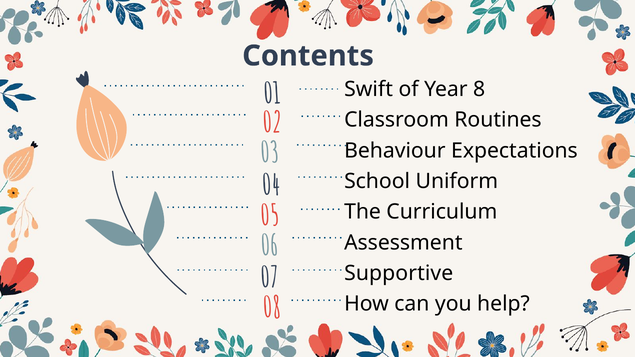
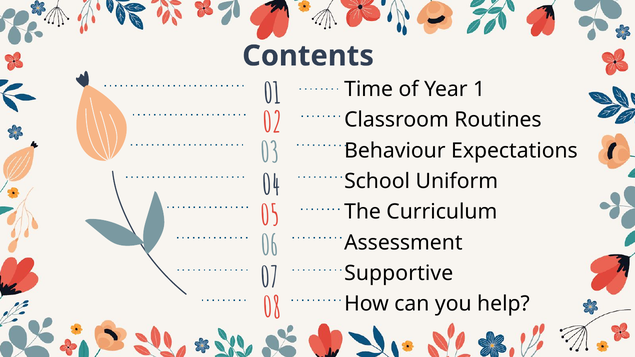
Swift: Swift -> Time
8: 8 -> 1
